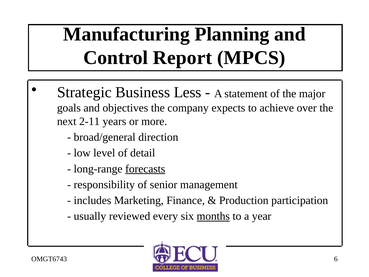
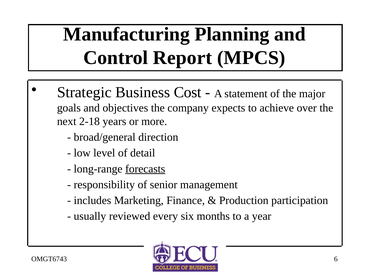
Less: Less -> Cost
2-11: 2-11 -> 2-18
months underline: present -> none
